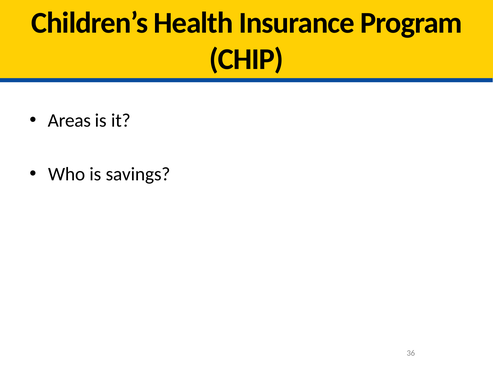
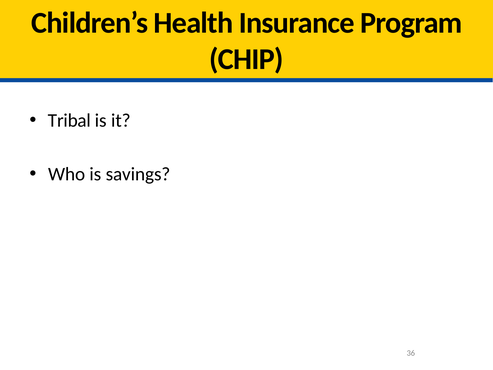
Areas: Areas -> Tribal
